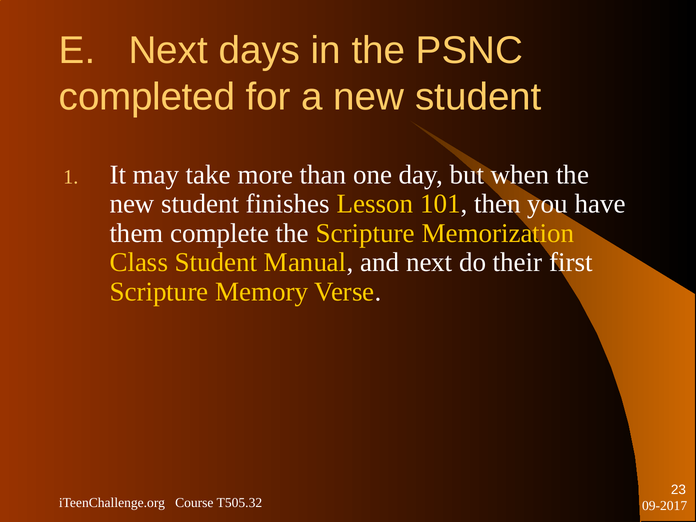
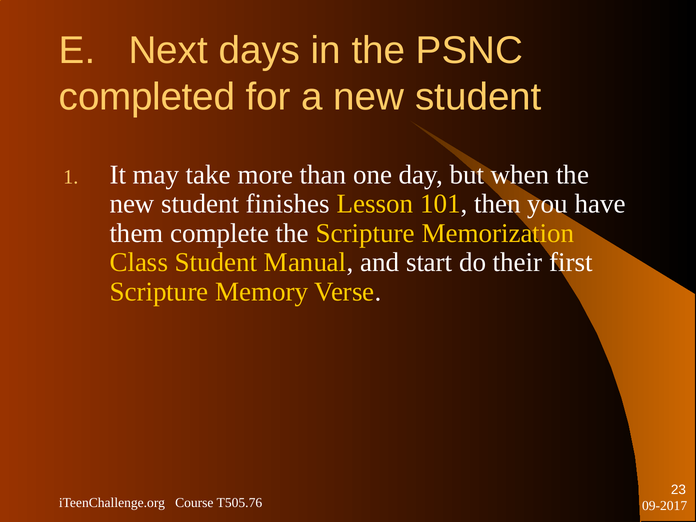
and next: next -> start
T505.32: T505.32 -> T505.76
